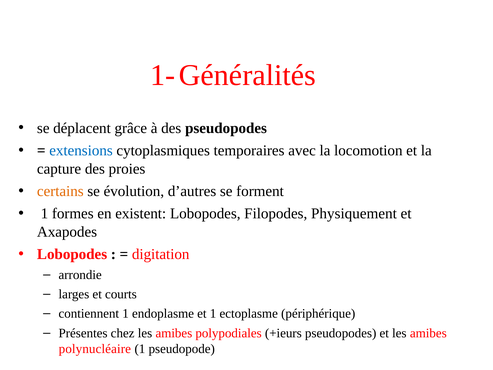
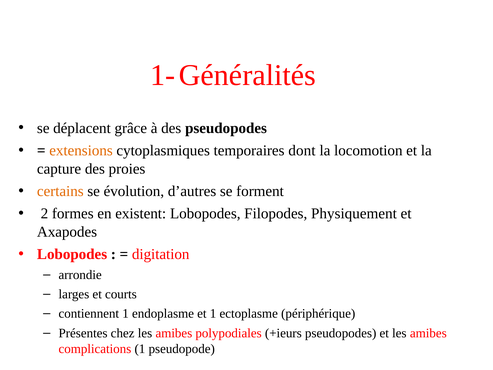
extensions colour: blue -> orange
avec: avec -> dont
1 at (44, 214): 1 -> 2
polynucléaire: polynucléaire -> complications
